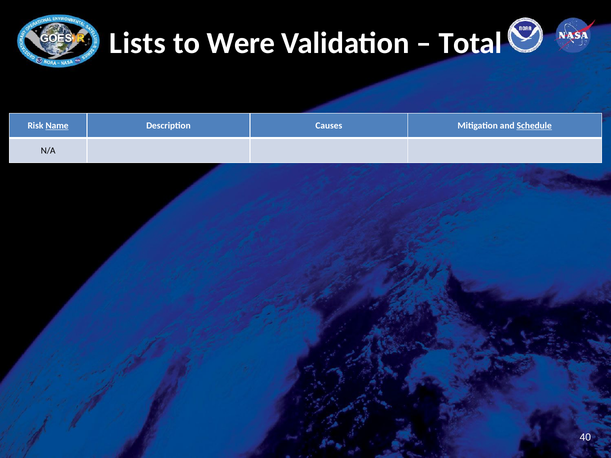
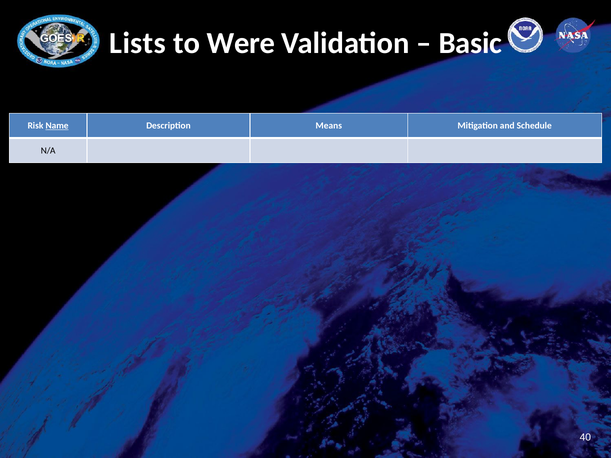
Total: Total -> Basic
Causes: Causes -> Means
Schedule underline: present -> none
